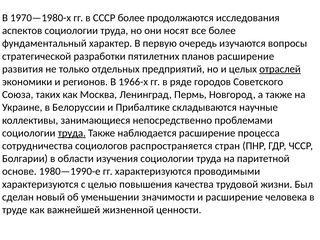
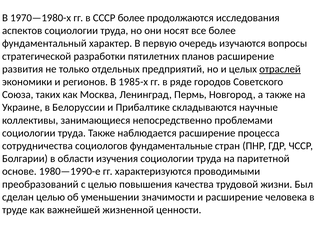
1966-х: 1966-х -> 1985-х
труда at (72, 133) underline: present -> none
распространяется: распространяется -> фундаментальные
характеризуются at (40, 184): характеризуются -> преобразований
сделан новый: новый -> целью
